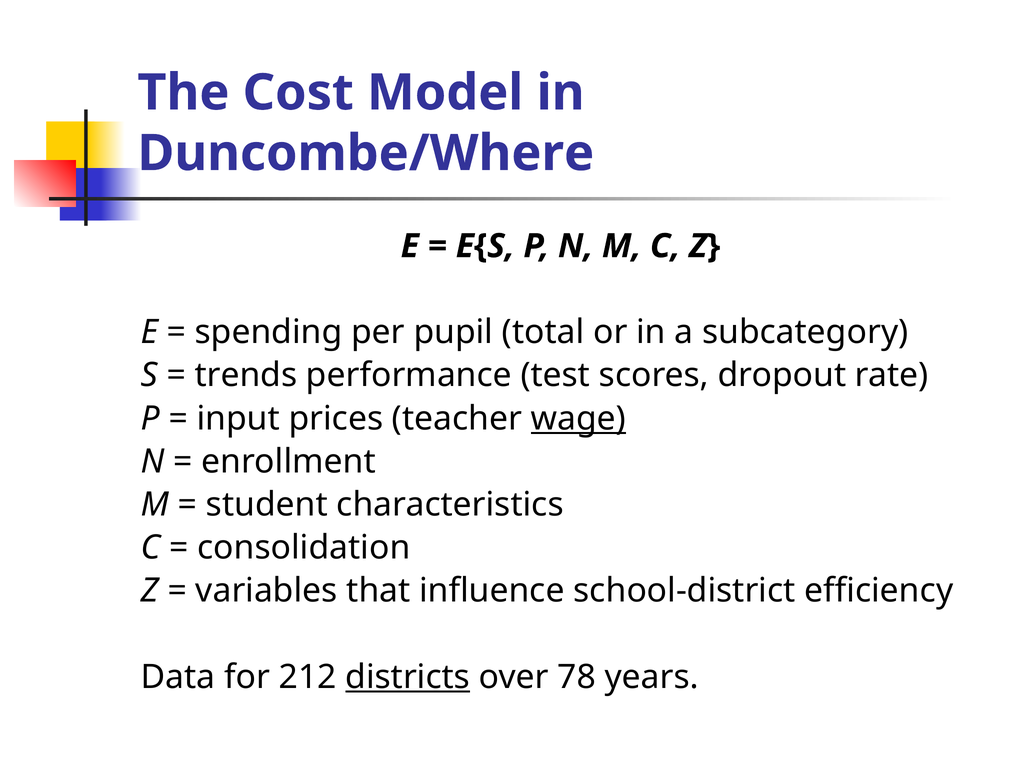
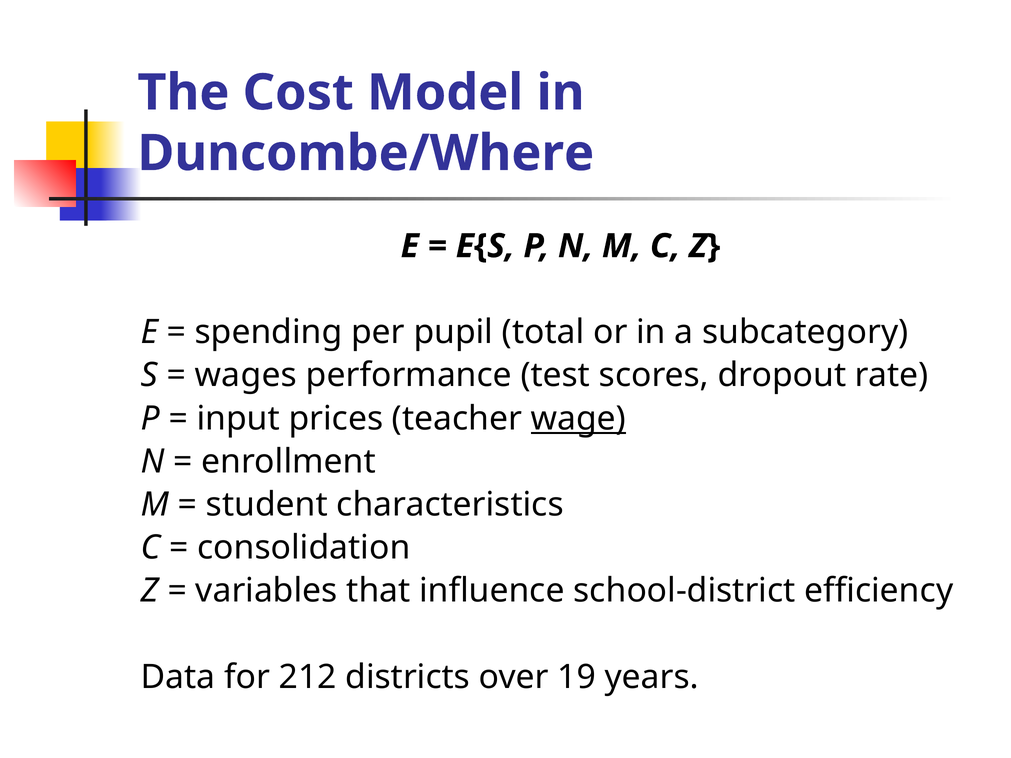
trends: trends -> wages
districts underline: present -> none
78: 78 -> 19
